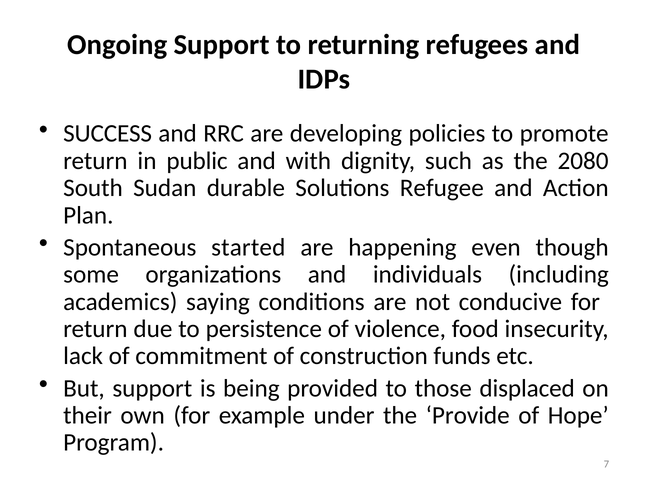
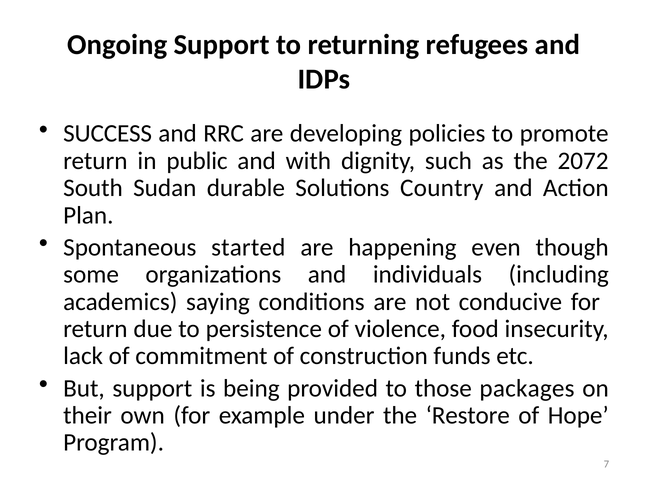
2080: 2080 -> 2072
Refugee: Refugee -> Country
displaced: displaced -> packages
Provide: Provide -> Restore
